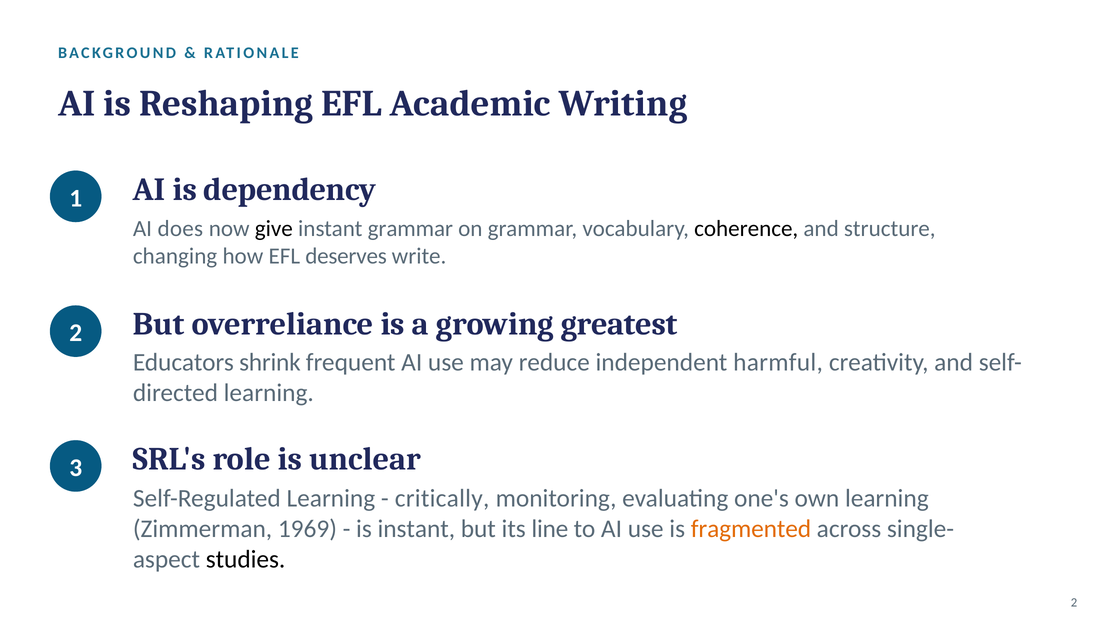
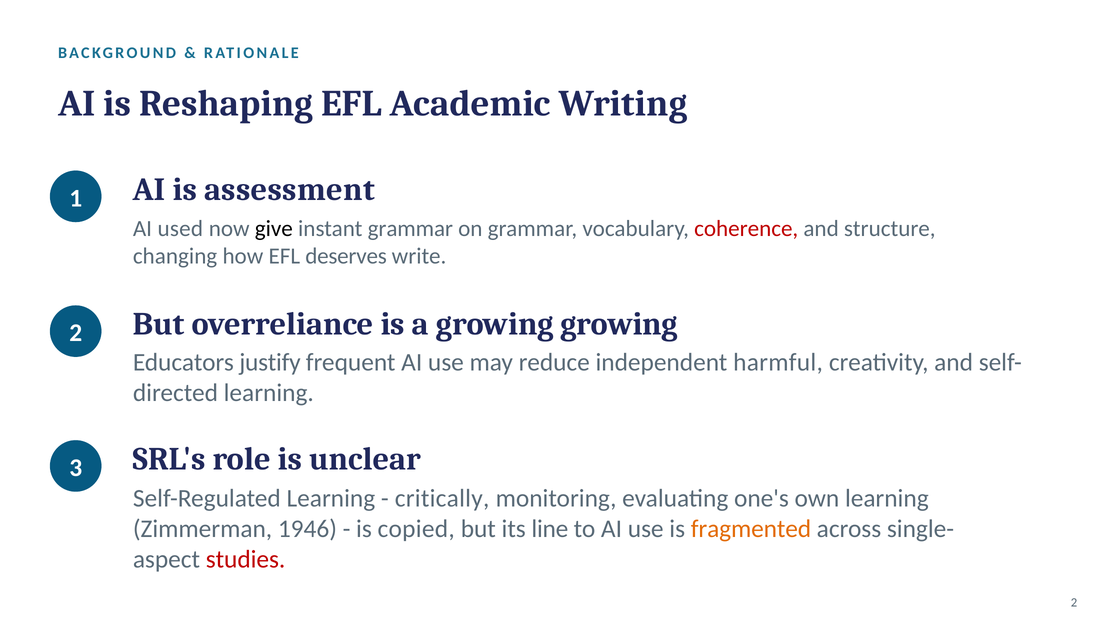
dependency: dependency -> assessment
does: does -> used
coherence colour: black -> red
growing greatest: greatest -> growing
shrink: shrink -> justify
1969: 1969 -> 1946
is instant: instant -> copied
studies colour: black -> red
